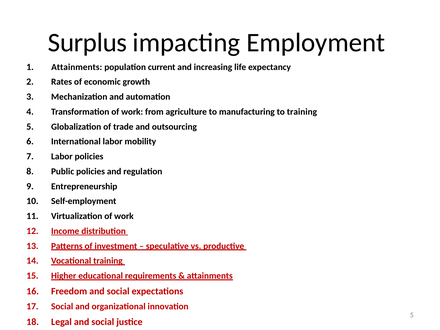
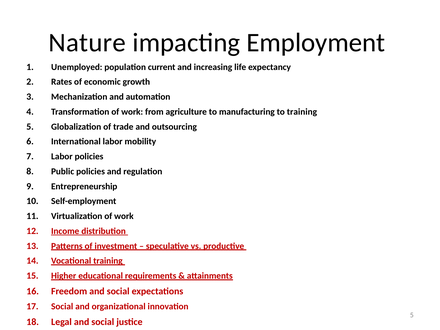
Surplus: Surplus -> Nature
Attainments at (77, 67): Attainments -> Unemployed
